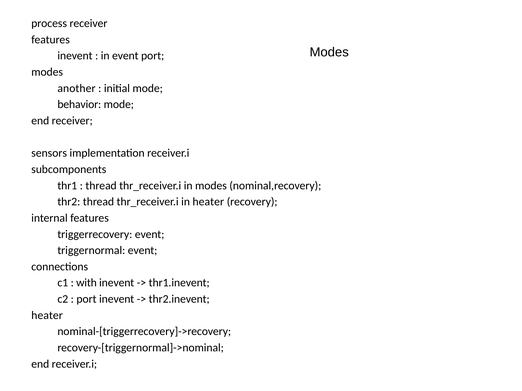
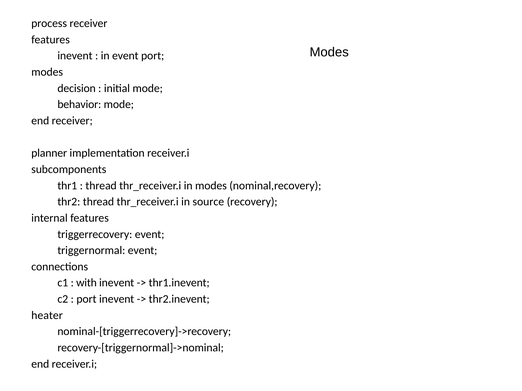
another: another -> decision
sensors: sensors -> planner
in heater: heater -> source
